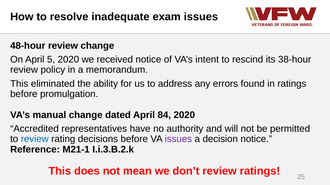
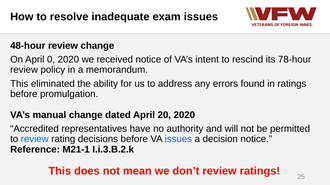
5: 5 -> 0
38-hour: 38-hour -> 78-hour
84: 84 -> 20
issues at (178, 140) colour: purple -> blue
